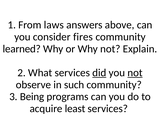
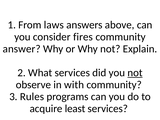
learned: learned -> answer
did underline: present -> none
such: such -> with
Being: Being -> Rules
